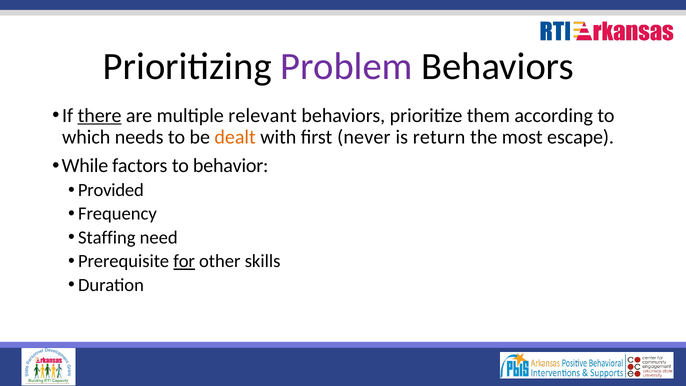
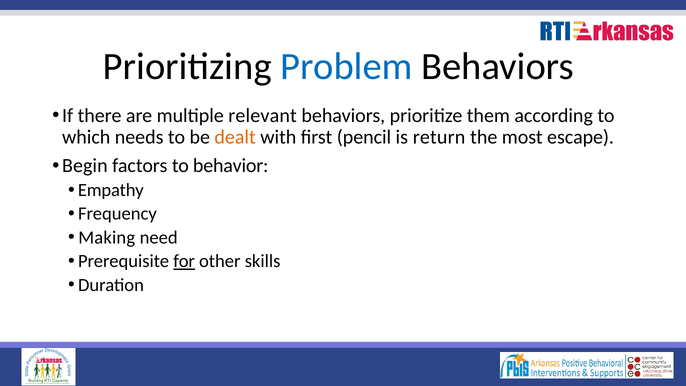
Problem colour: purple -> blue
there underline: present -> none
never: never -> pencil
While: While -> Begin
Provided: Provided -> Empathy
Staffing: Staffing -> Making
